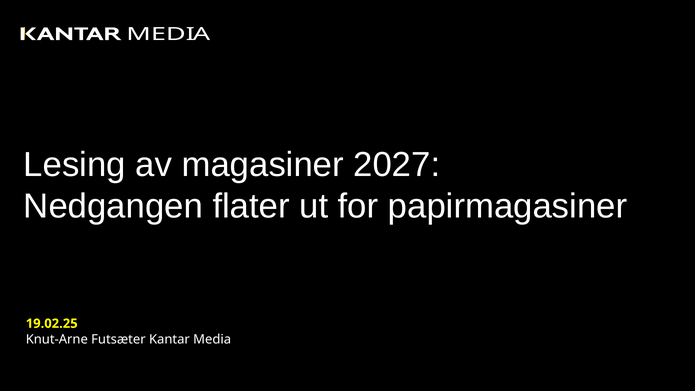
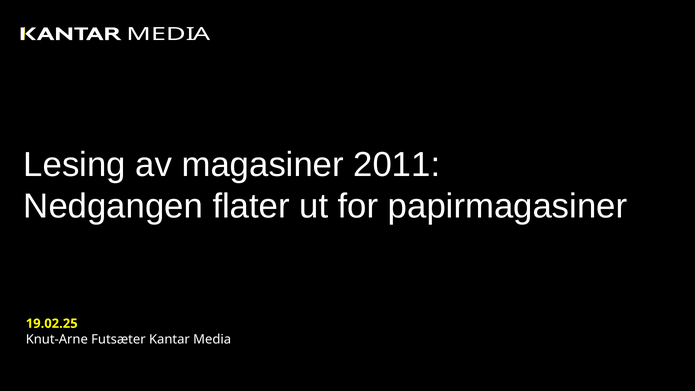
2027: 2027 -> 2011
